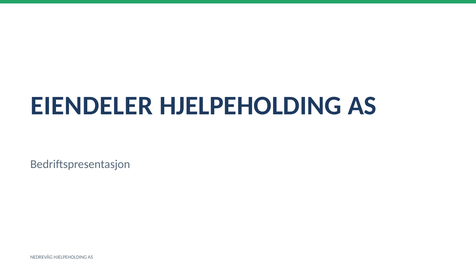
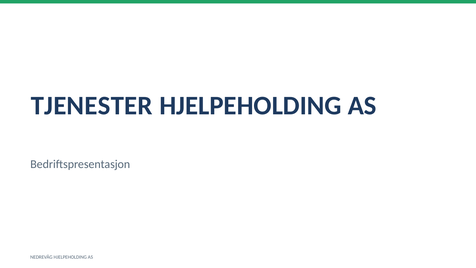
EIENDELER: EIENDELER -> TJENESTER
